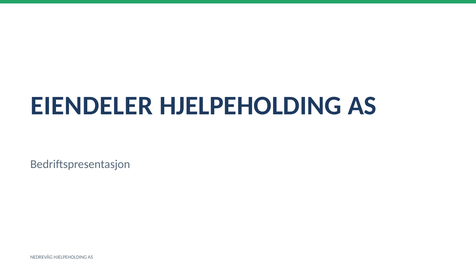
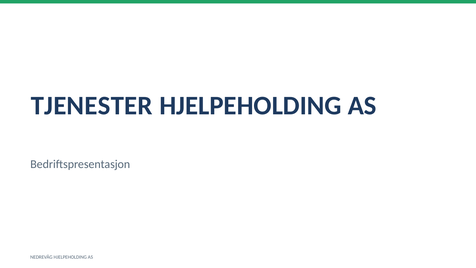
EIENDELER: EIENDELER -> TJENESTER
